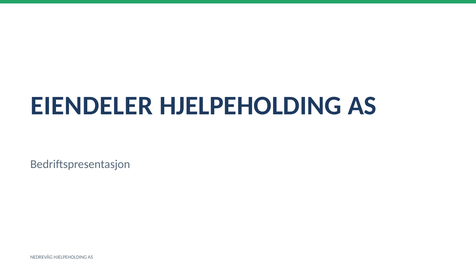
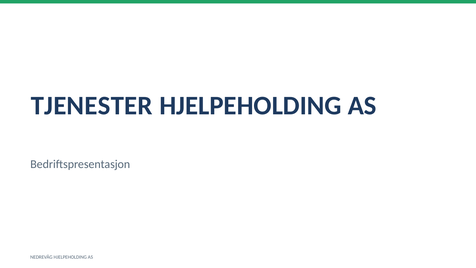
EIENDELER: EIENDELER -> TJENESTER
